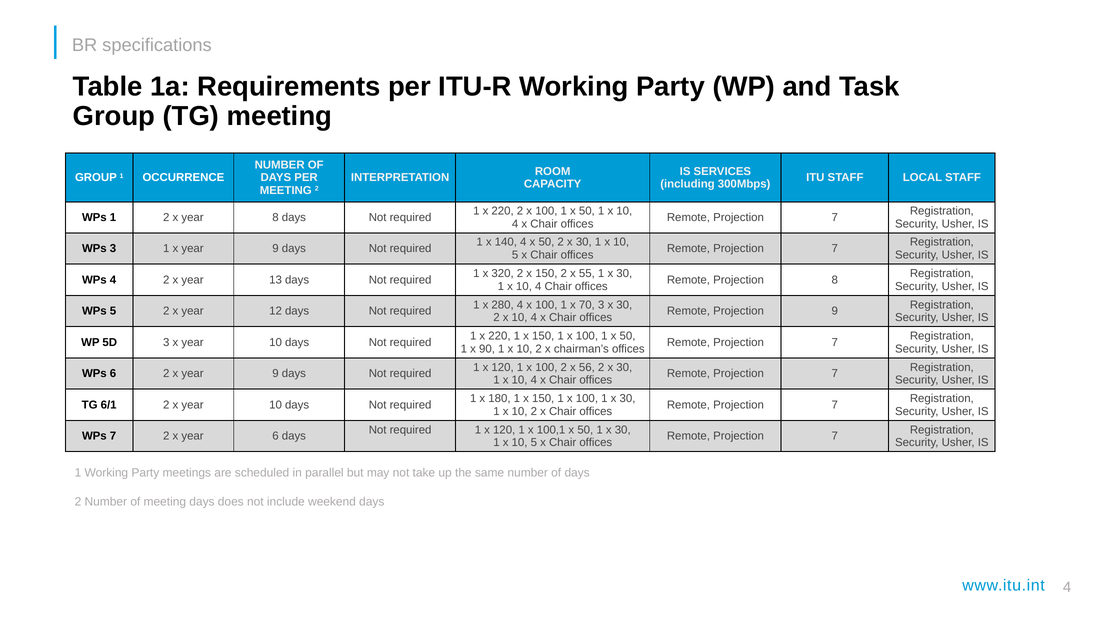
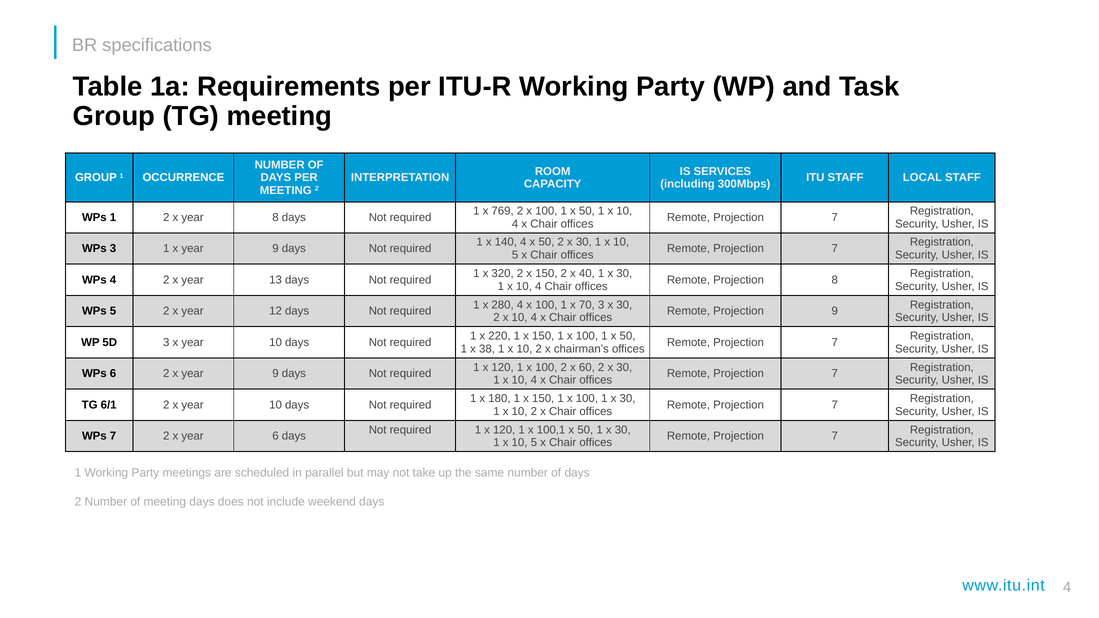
220 at (503, 211): 220 -> 769
55: 55 -> 40
90: 90 -> 38
56: 56 -> 60
